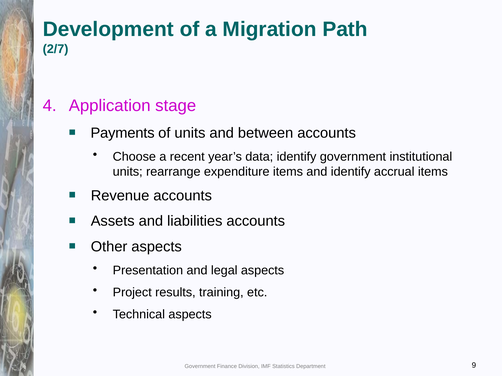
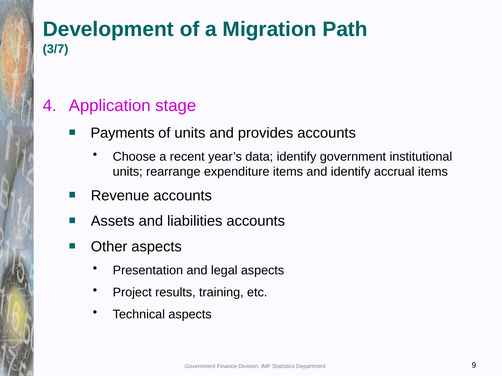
2/7: 2/7 -> 3/7
between: between -> provides
